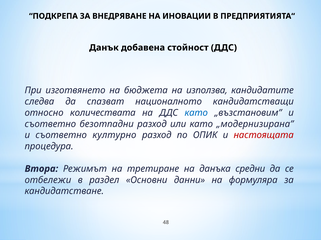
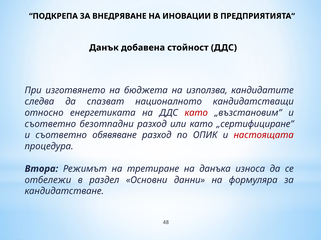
количествата: количествата -> енергетиката
като at (196, 113) colour: blue -> red
„модернизирана: „модернизирана -> „сертифициране
културно: културно -> обявяване
средни: средни -> износа
